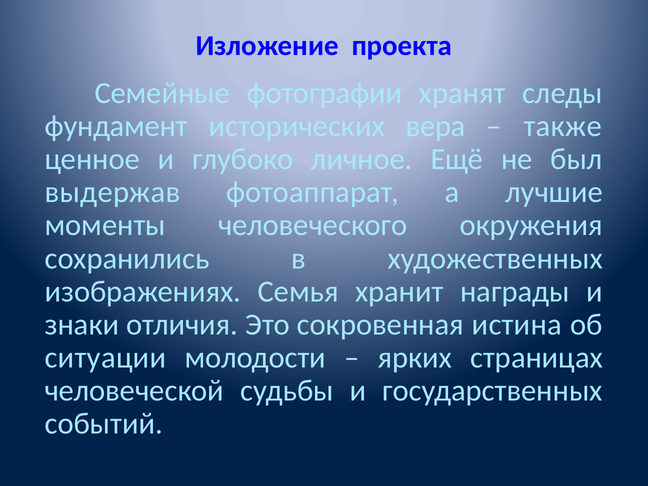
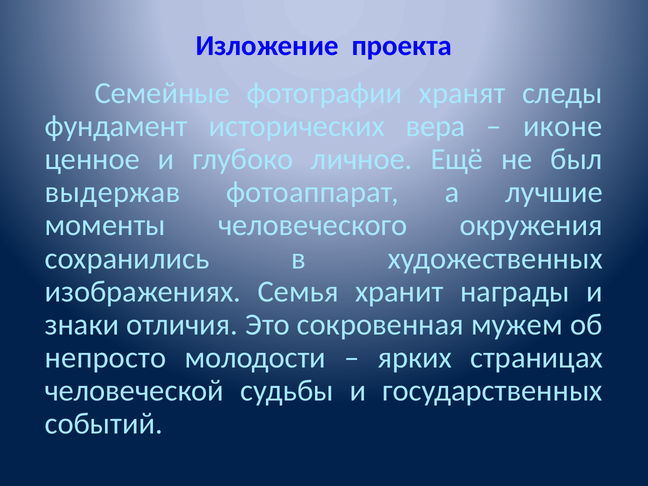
также: также -> иконе
истина: истина -> мужем
ситуации: ситуации -> непросто
